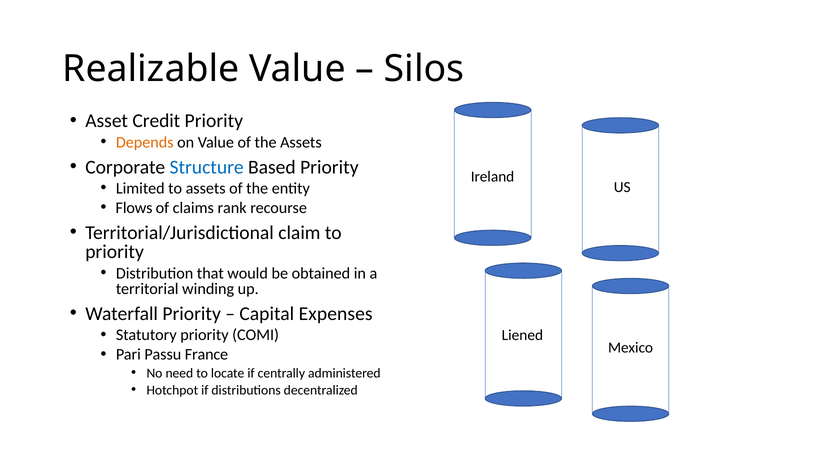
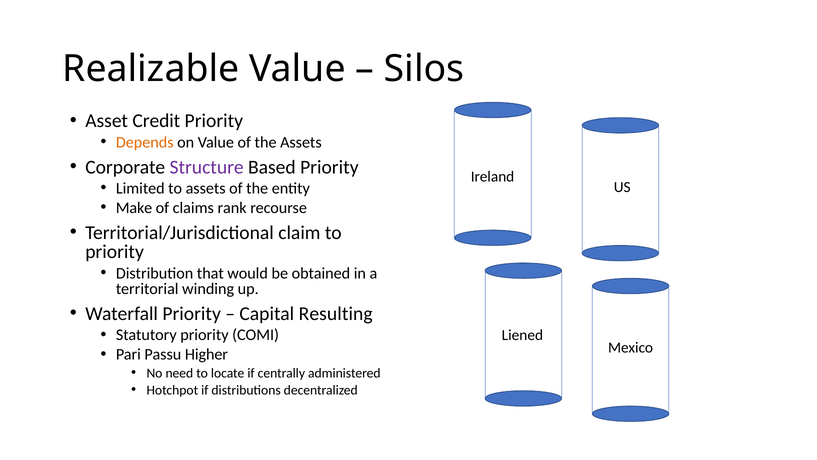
Structure colour: blue -> purple
Flows: Flows -> Make
Expenses: Expenses -> Resulting
France: France -> Higher
